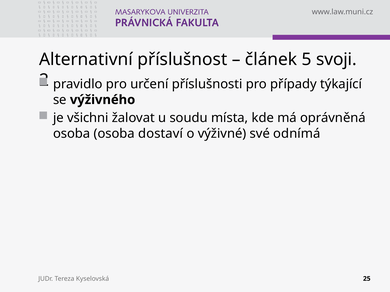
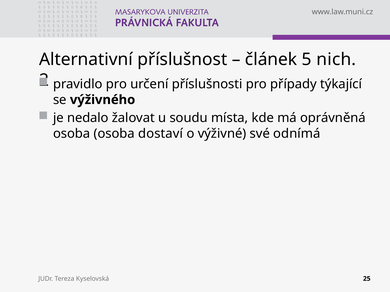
svoji: svoji -> nich
všichni: všichni -> nedalo
